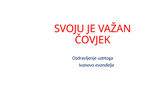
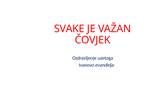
SVOJU: SVOJU -> SVAKE
